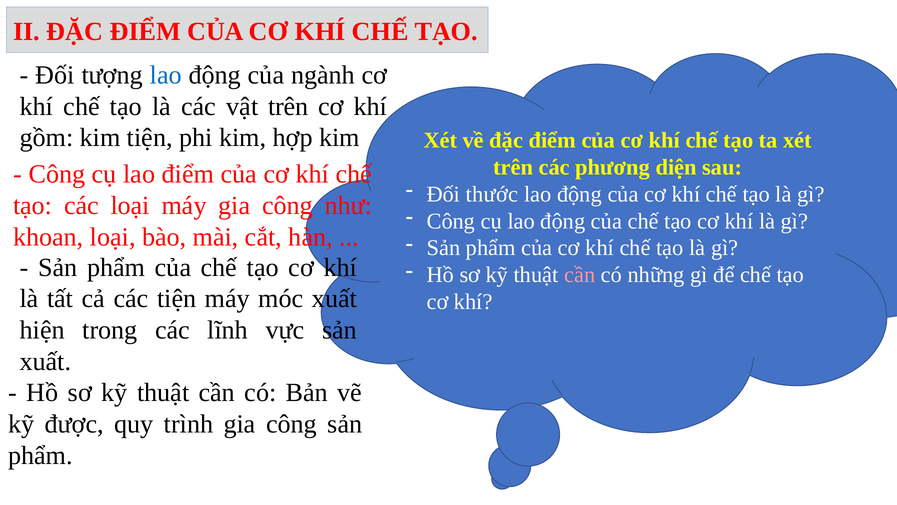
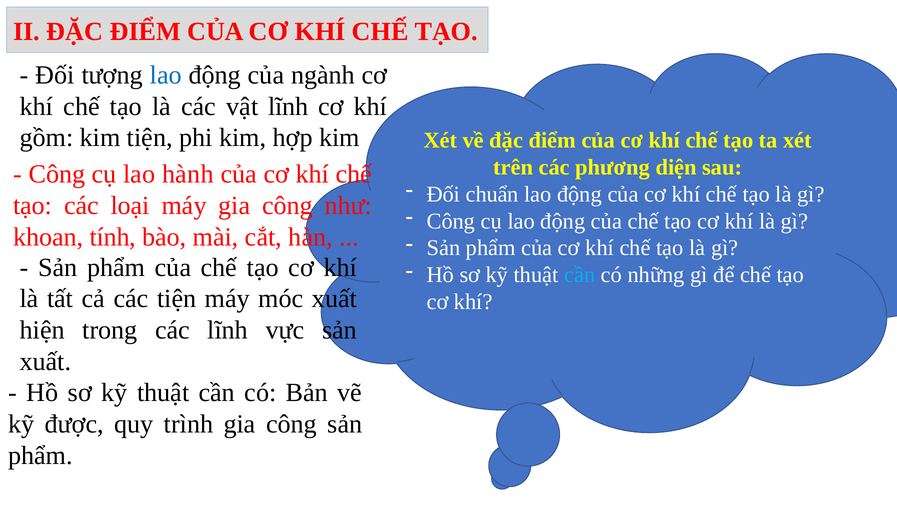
vật trên: trên -> lĩnh
lao điểm: điểm -> hành
thước: thước -> chuẩn
khoan loại: loại -> tính
cần at (580, 275) colour: pink -> light blue
